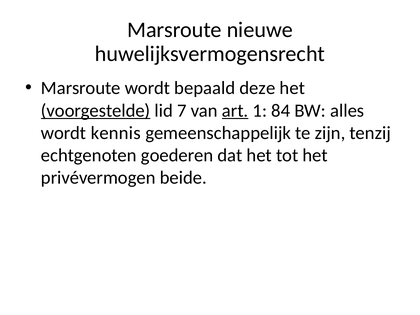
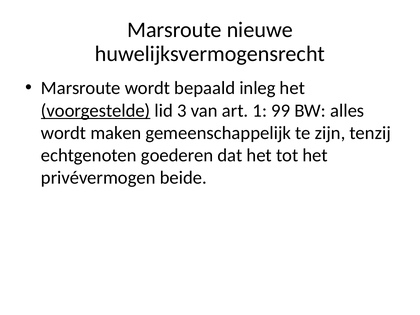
deze: deze -> inleg
7: 7 -> 3
art underline: present -> none
84: 84 -> 99
kennis: kennis -> maken
